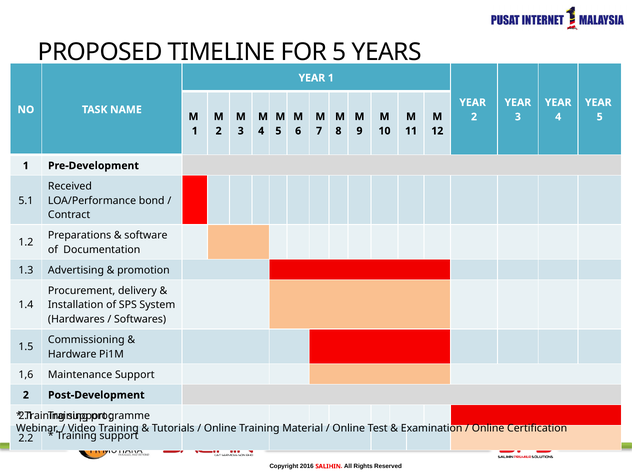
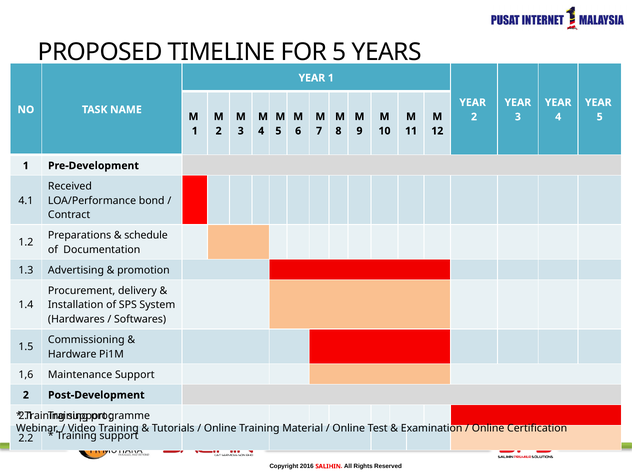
5.1: 5.1 -> 4.1
software: software -> schedule
